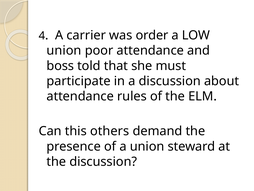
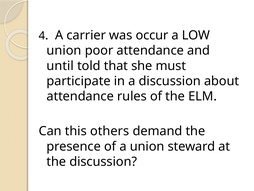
order: order -> occur
boss: boss -> until
